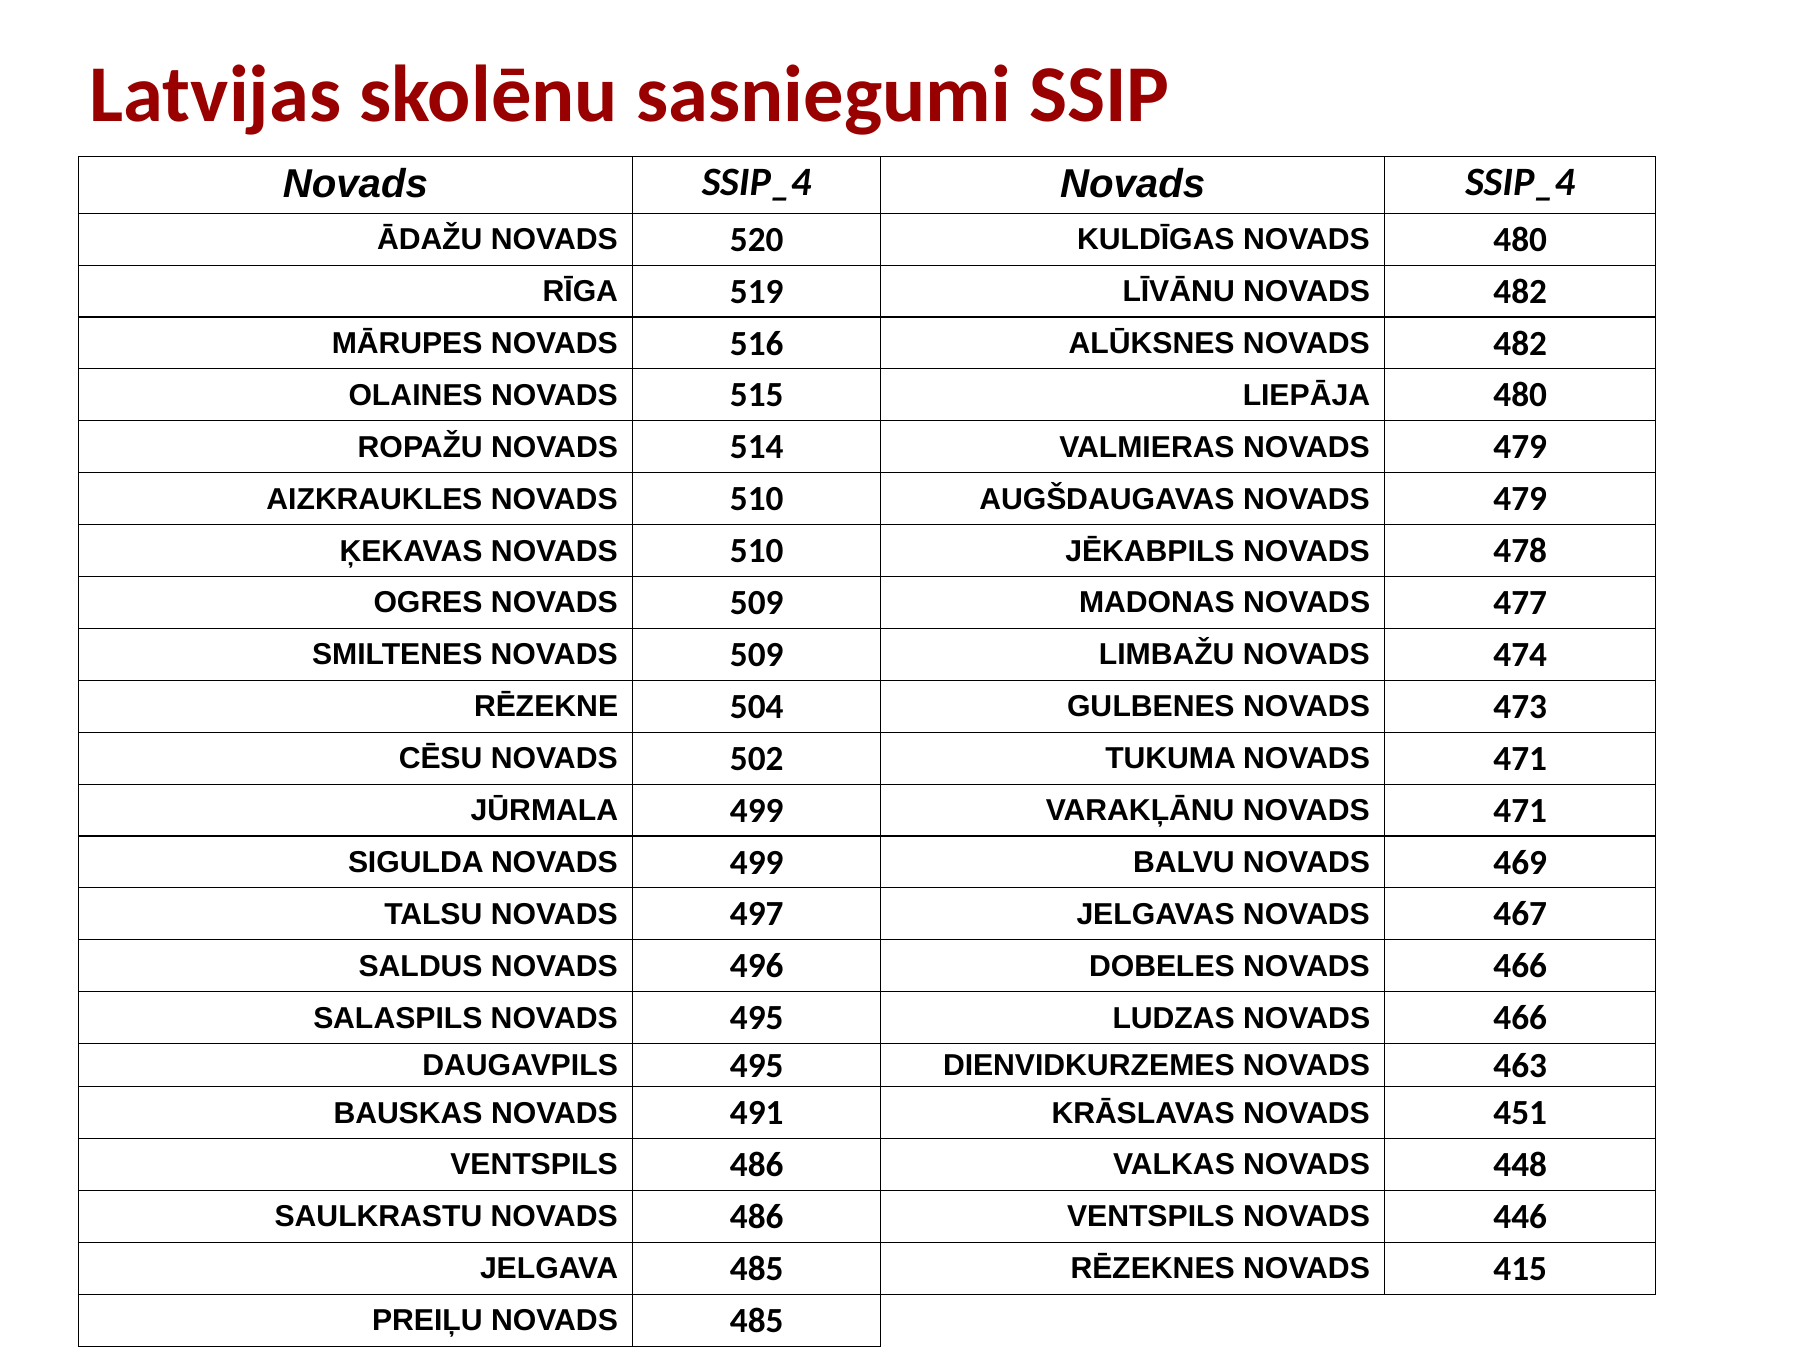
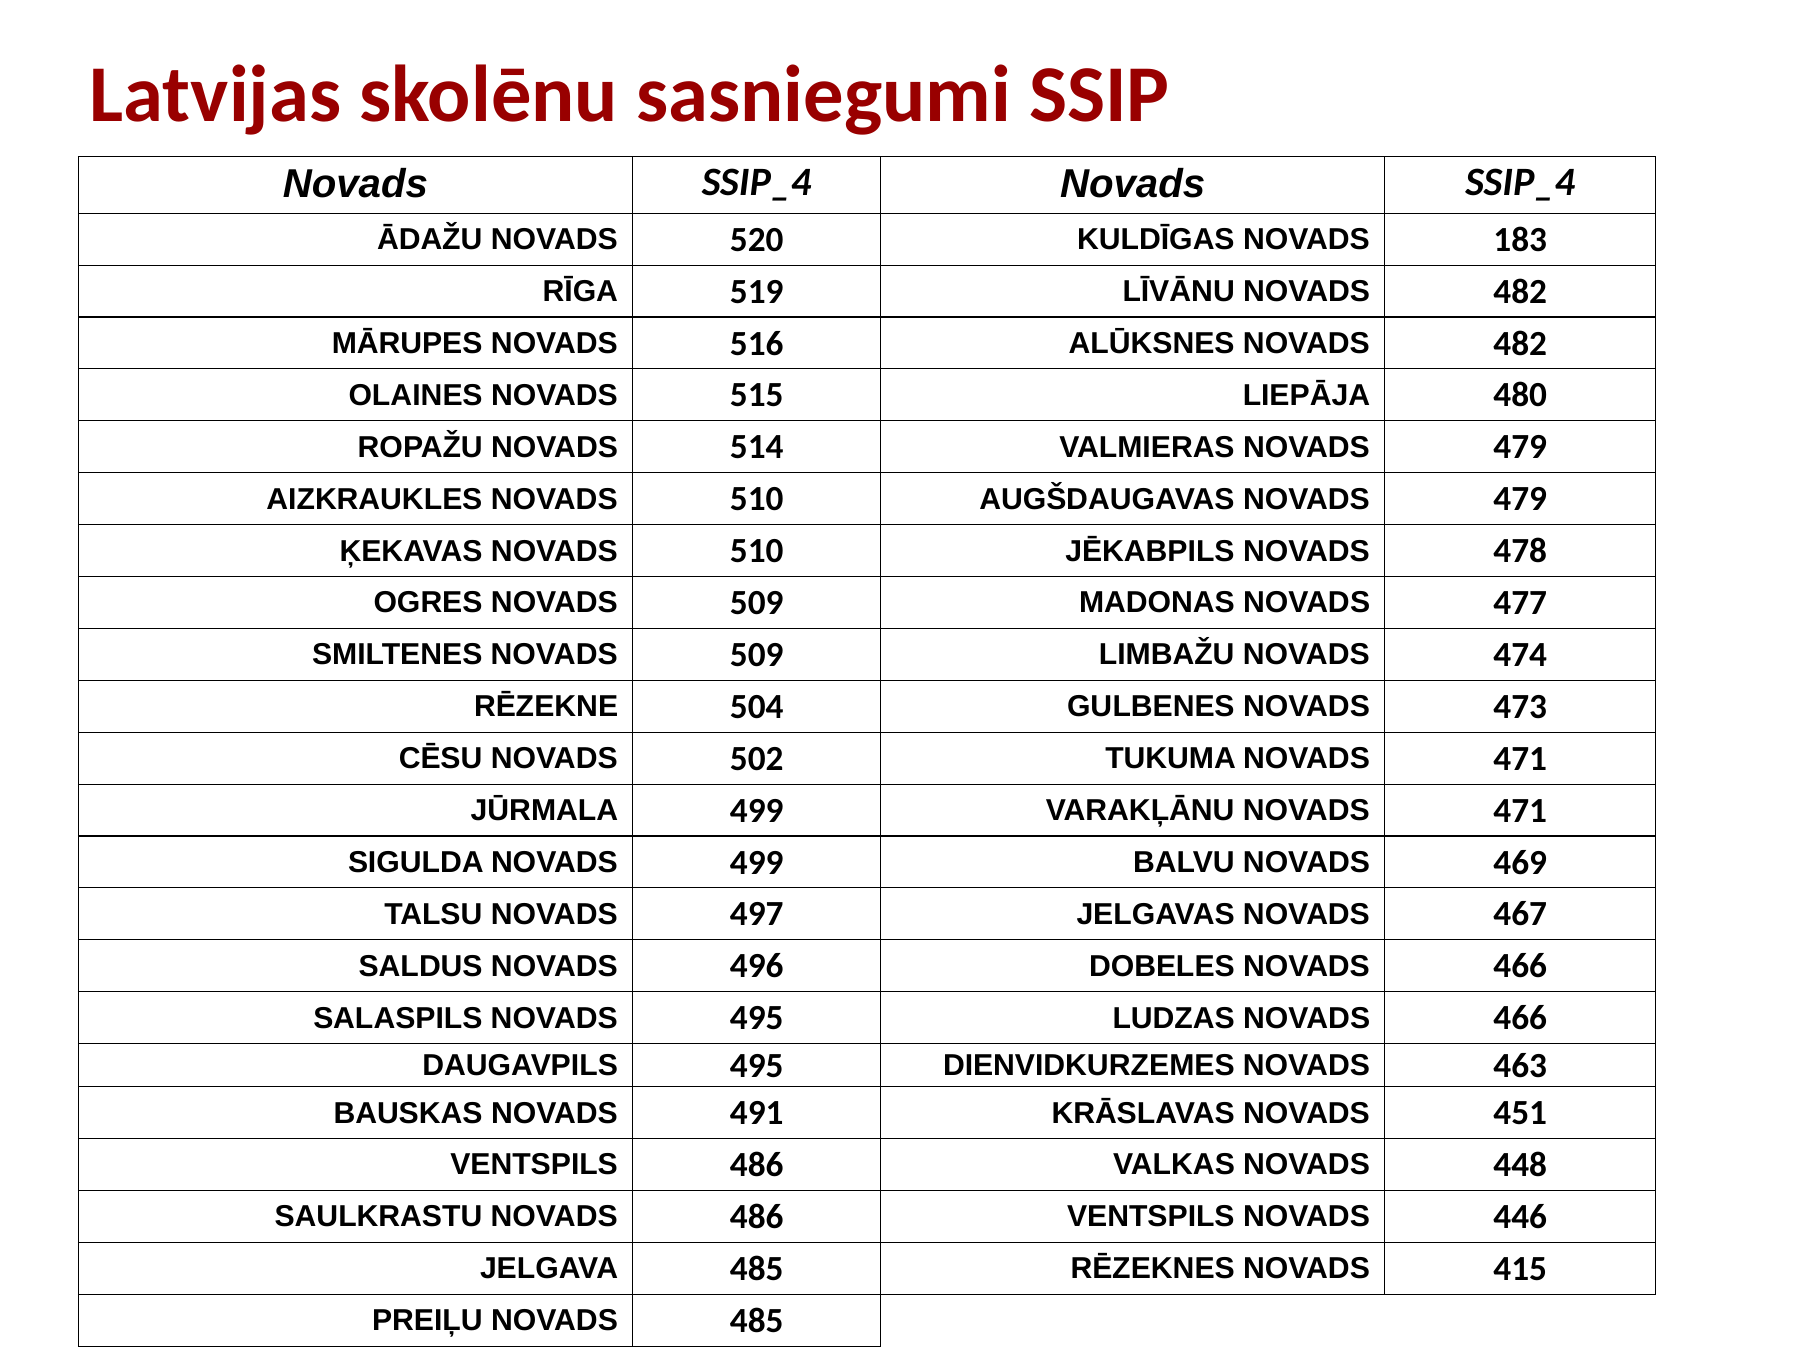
NOVADS 480: 480 -> 183
